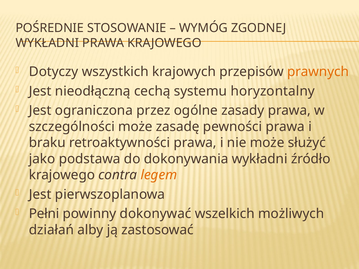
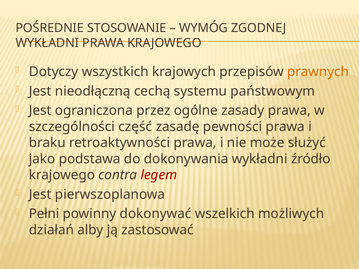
horyzontalny: horyzontalny -> państwowym
szczególności może: może -> część
legem colour: orange -> red
